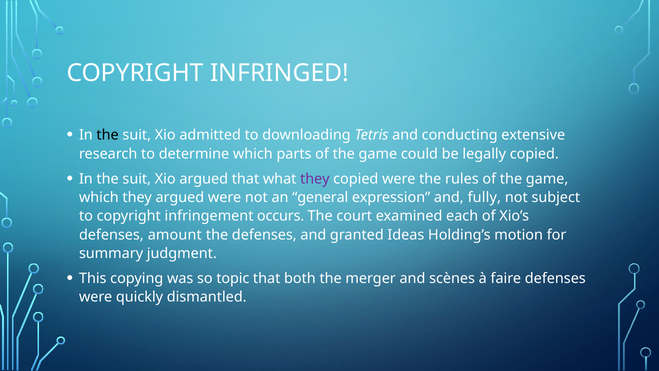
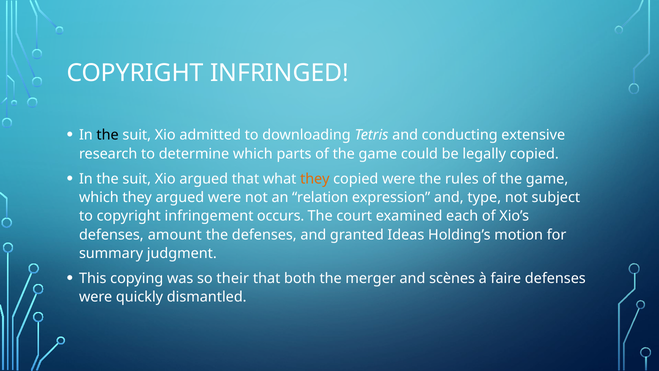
they at (315, 179) colour: purple -> orange
general: general -> relation
fully: fully -> type
topic: topic -> their
